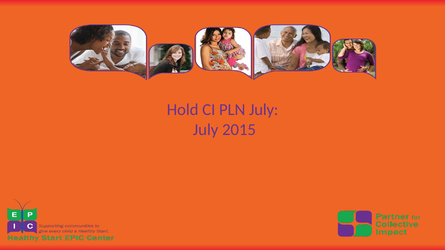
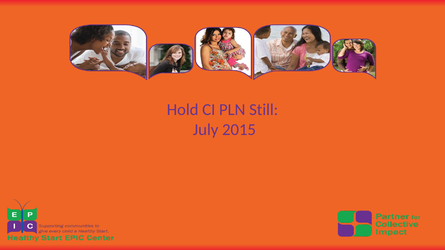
PLN July: July -> Still
